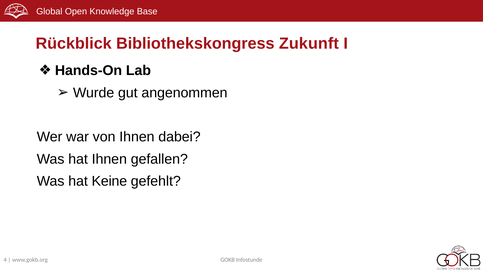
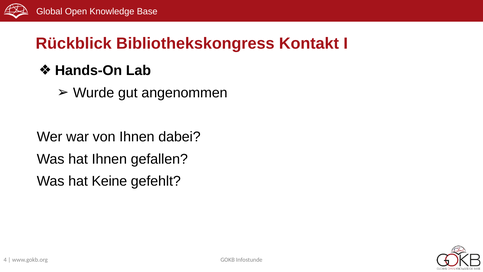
Zukunft: Zukunft -> Kontakt
